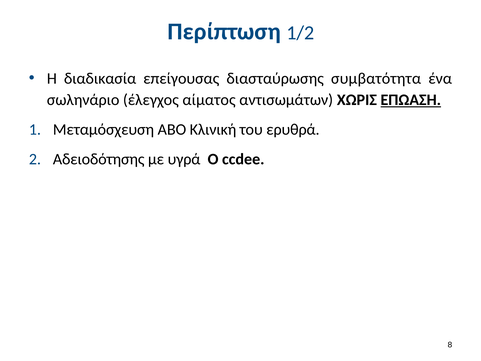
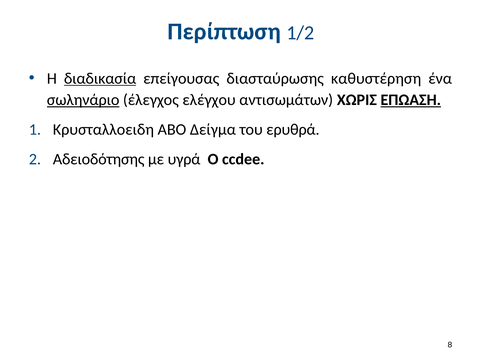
διαδικασία underline: none -> present
συμβατότητα: συμβατότητα -> καθυστέρηση
σωληνάριο underline: none -> present
αίματος: αίματος -> ελέγχου
Μεταμόσχευση: Μεταμόσχευση -> Κρυσταλλοειδη
Κλινική: Κλινική -> Δείγμα
